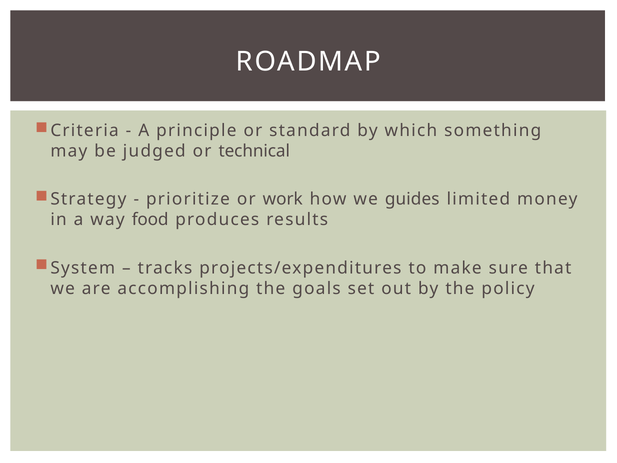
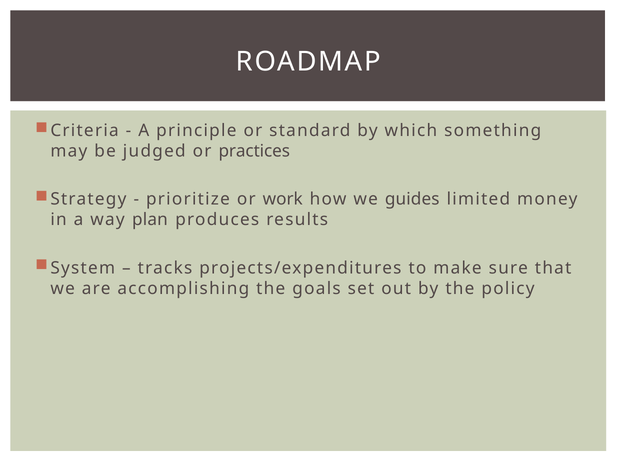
technical: technical -> practices
food: food -> plan
